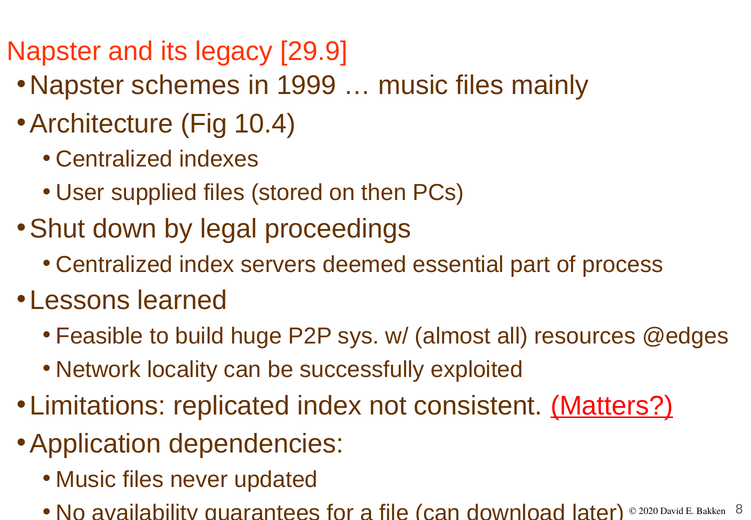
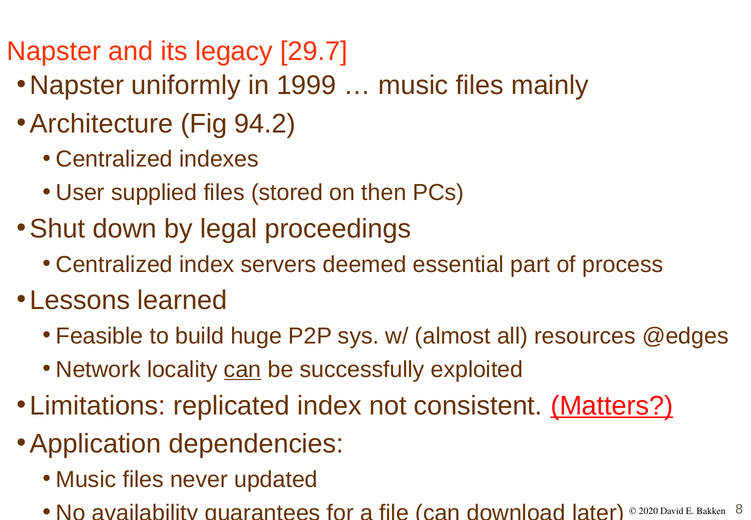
29.9: 29.9 -> 29.7
schemes: schemes -> uniformly
10.4: 10.4 -> 94.2
can at (243, 370) underline: none -> present
